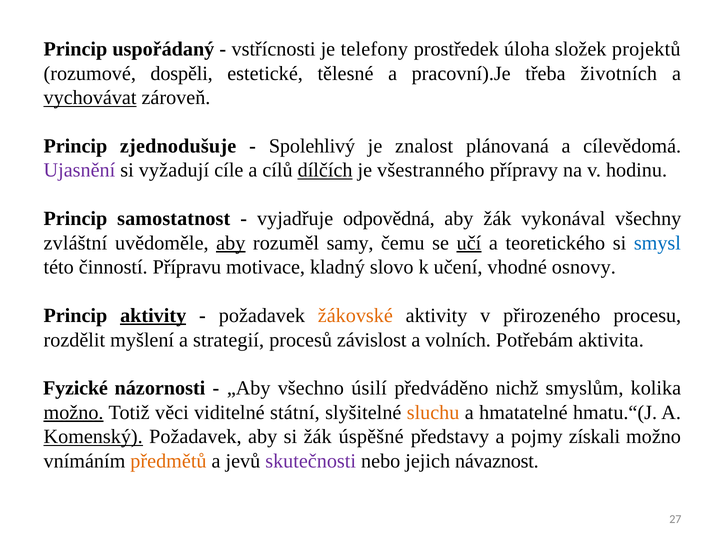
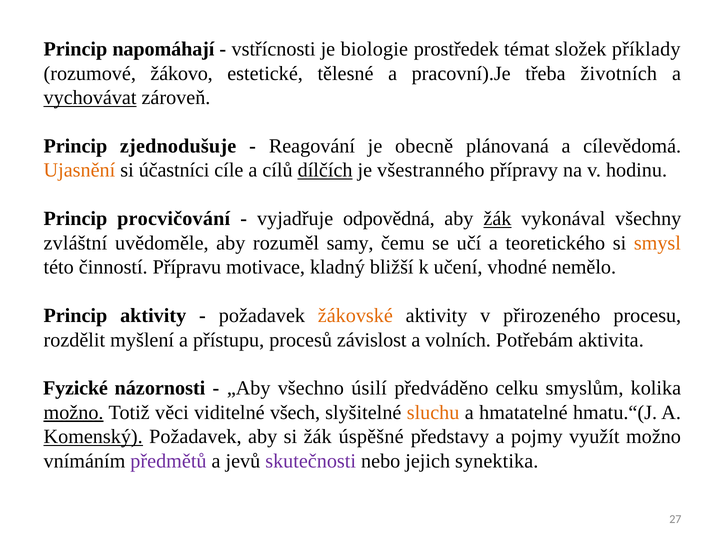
uspořádaný: uspořádaný -> napomáhají
telefony: telefony -> biologie
úloha: úloha -> témat
projektů: projektů -> příklady
dospěli: dospěli -> žákovo
Spolehlivý: Spolehlivý -> Reagování
znalost: znalost -> obecně
Ujasnění colour: purple -> orange
vyžadují: vyžadují -> účastníci
samostatnost: samostatnost -> procvičování
žák at (497, 219) underline: none -> present
aby at (231, 243) underline: present -> none
učí underline: present -> none
smysl colour: blue -> orange
slovo: slovo -> bližší
osnovy: osnovy -> nemělo
aktivity at (153, 315) underline: present -> none
strategií: strategií -> přístupu
nichž: nichž -> celku
státní: státní -> všech
získali: získali -> využít
předmětů colour: orange -> purple
návaznost: návaznost -> synektika
